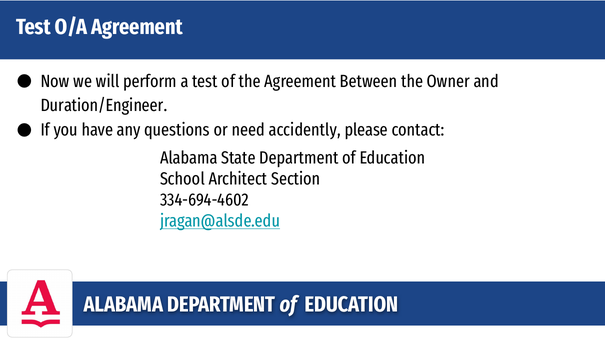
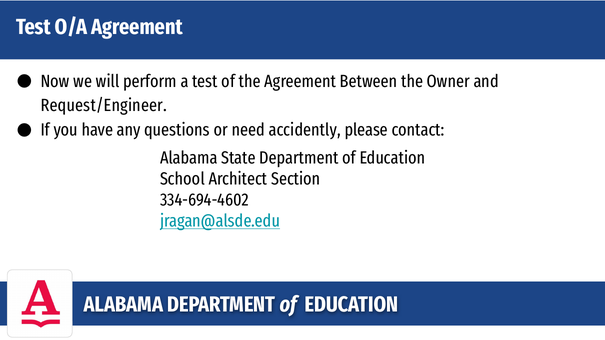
Duration/Engineer: Duration/Engineer -> Request/Engineer
